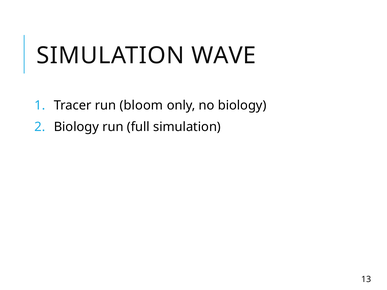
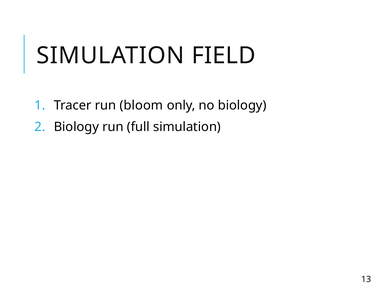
WAVE: WAVE -> FIELD
